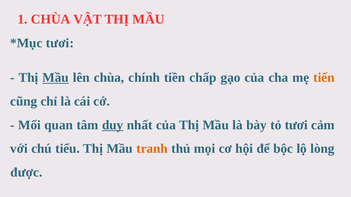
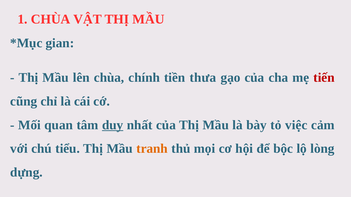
tươi at (60, 43): tươi -> gian
Mầu at (56, 78) underline: present -> none
chấp: chấp -> thưa
tiến colour: orange -> red
tỏ tươi: tươi -> việc
được: được -> dựng
